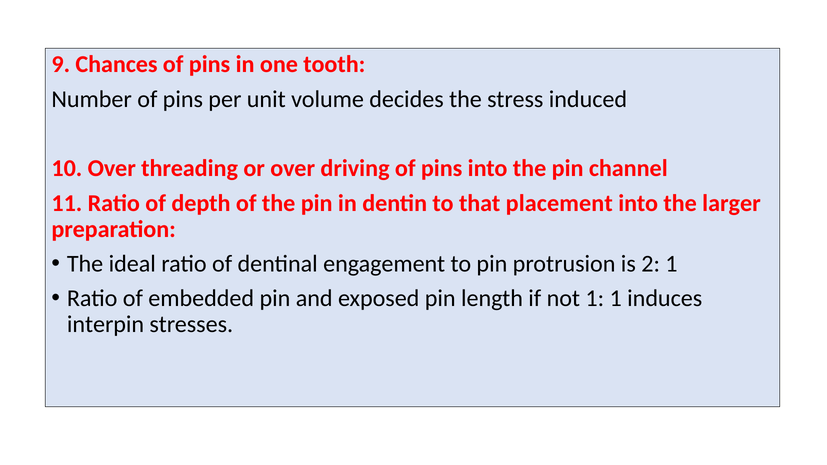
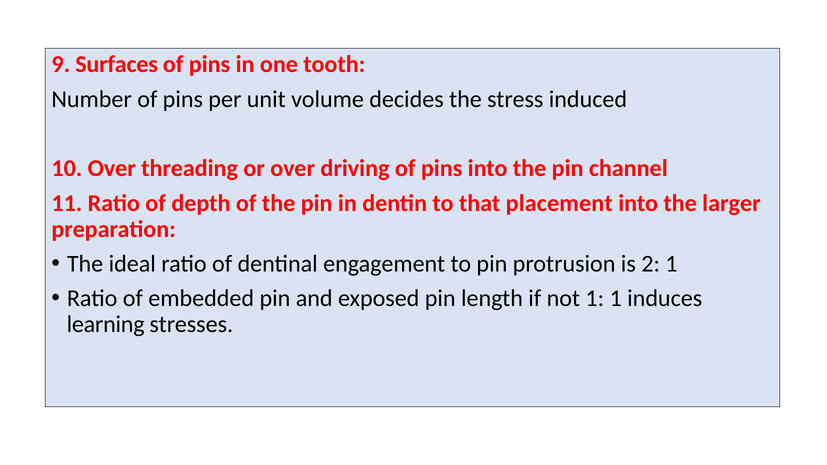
Chances: Chances -> Surfaces
interpin: interpin -> learning
